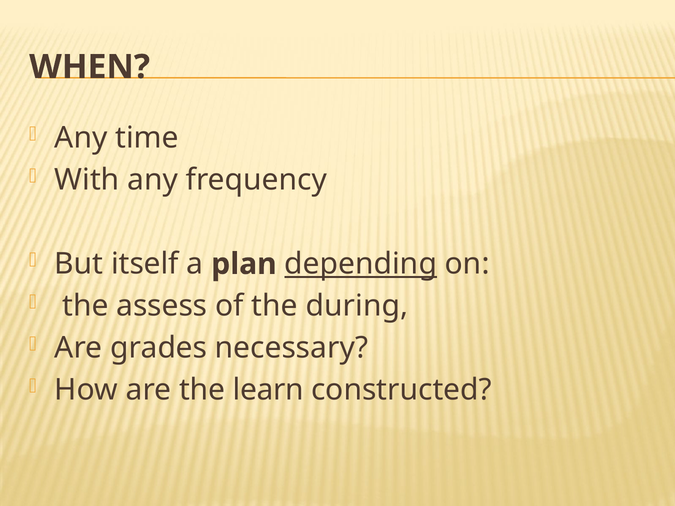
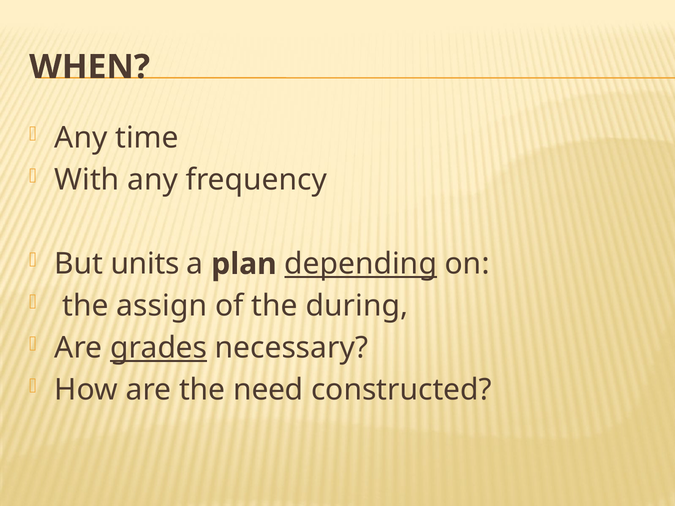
itself: itself -> units
assess: assess -> assign
grades underline: none -> present
learn: learn -> need
